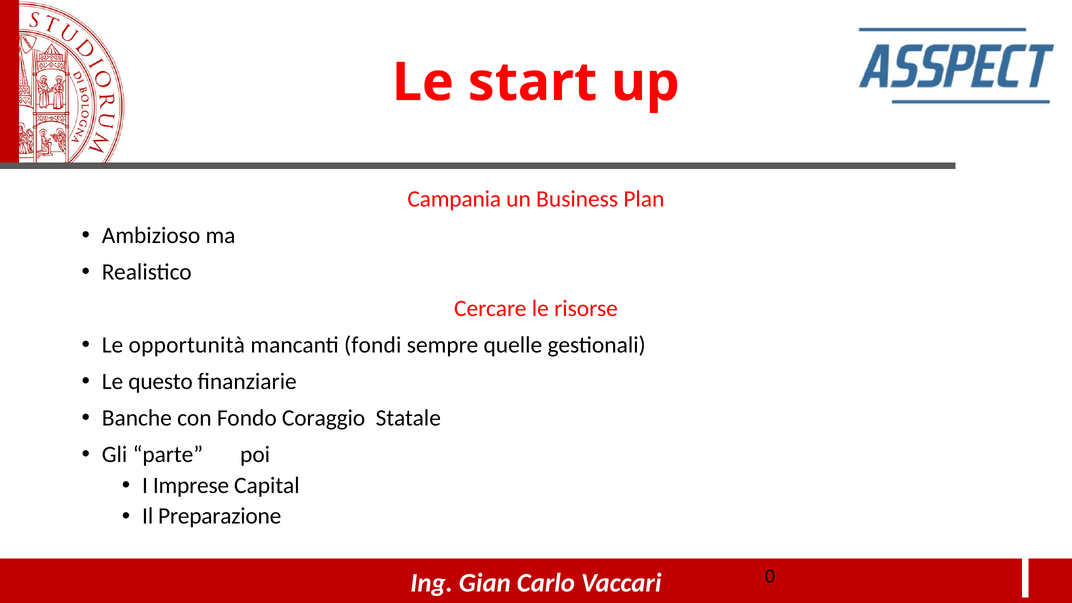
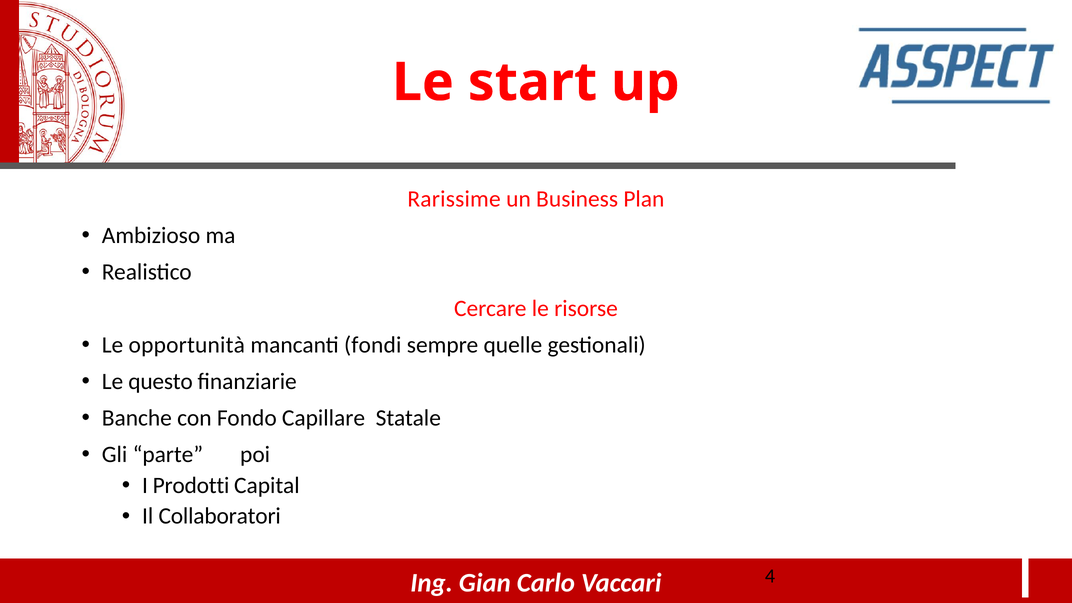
Campania: Campania -> Rarissime
Coraggio: Coraggio -> Capillare
Imprese: Imprese -> Prodotti
Preparazione: Preparazione -> Collaboratori
0: 0 -> 4
